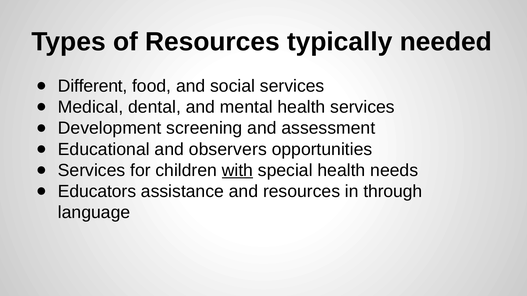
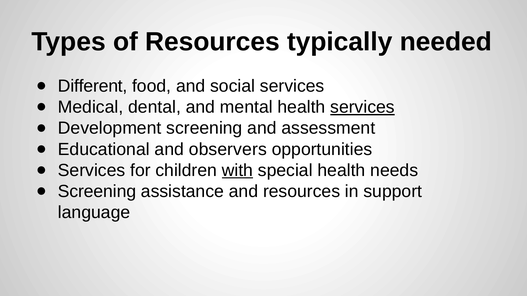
services at (362, 107) underline: none -> present
Educators at (97, 192): Educators -> Screening
through: through -> support
